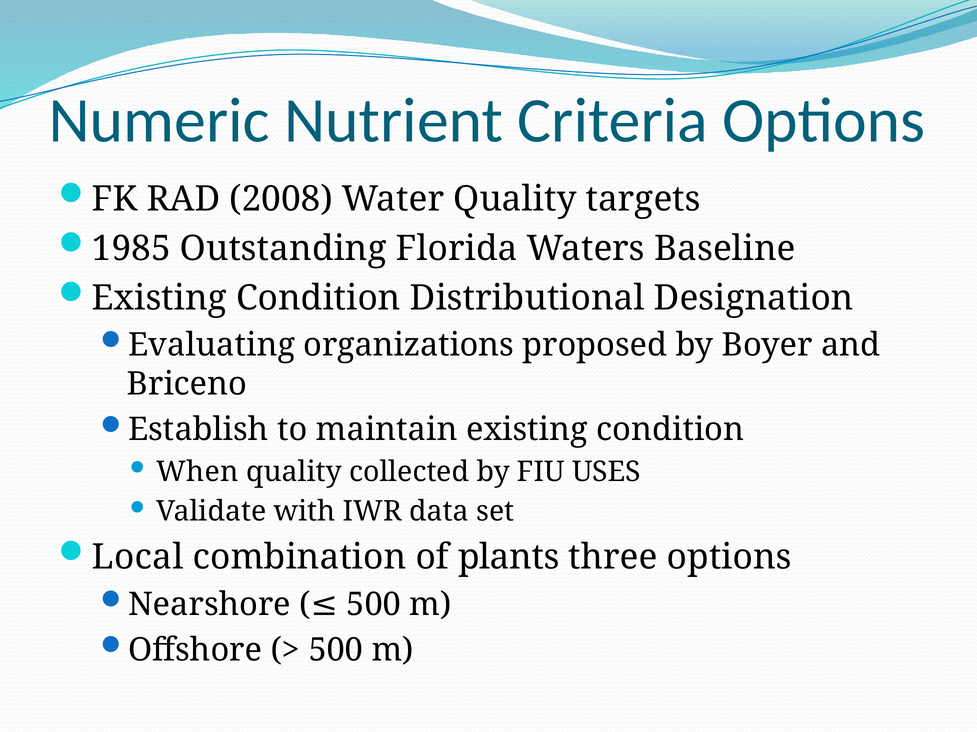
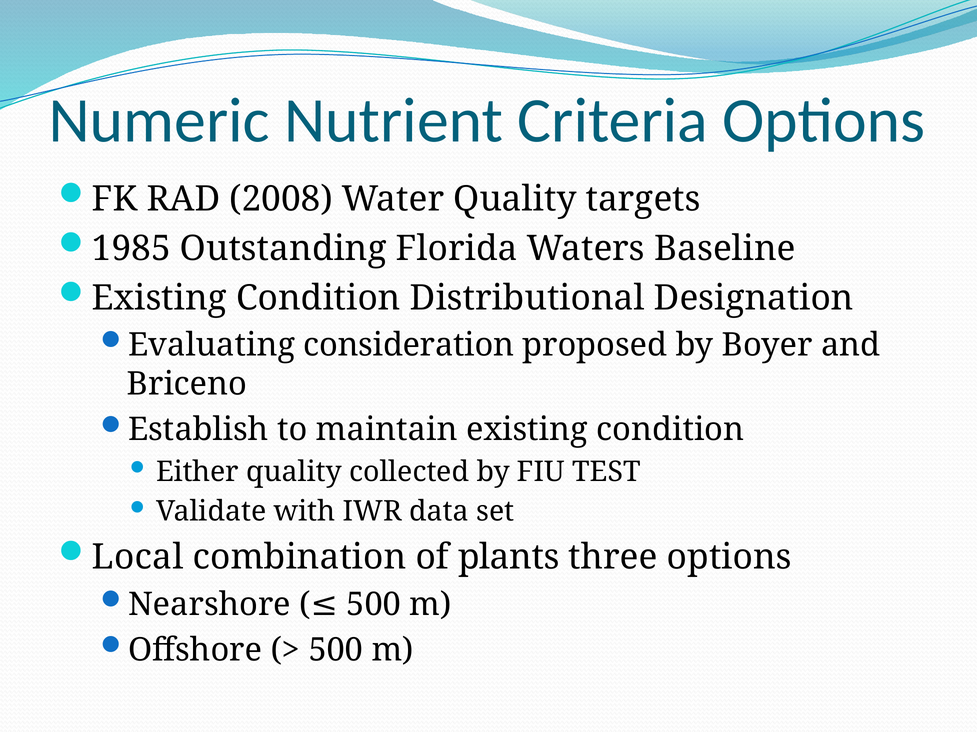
organizations: organizations -> consideration
When: When -> Either
USES: USES -> TEST
